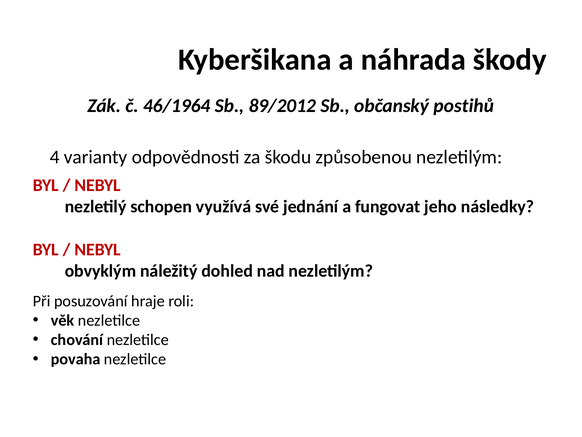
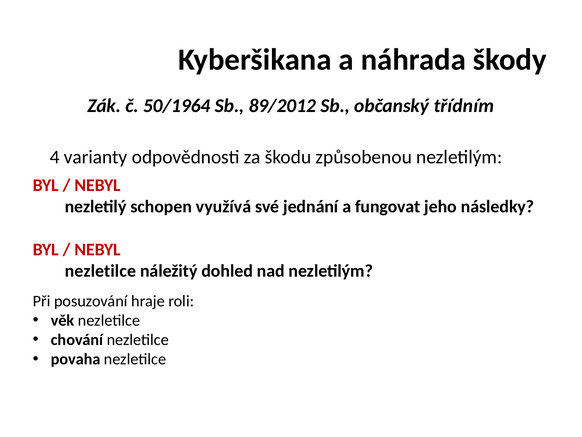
46/1964: 46/1964 -> 50/1964
postihů: postihů -> třídním
obvyklým at (100, 271): obvyklým -> nezletilce
